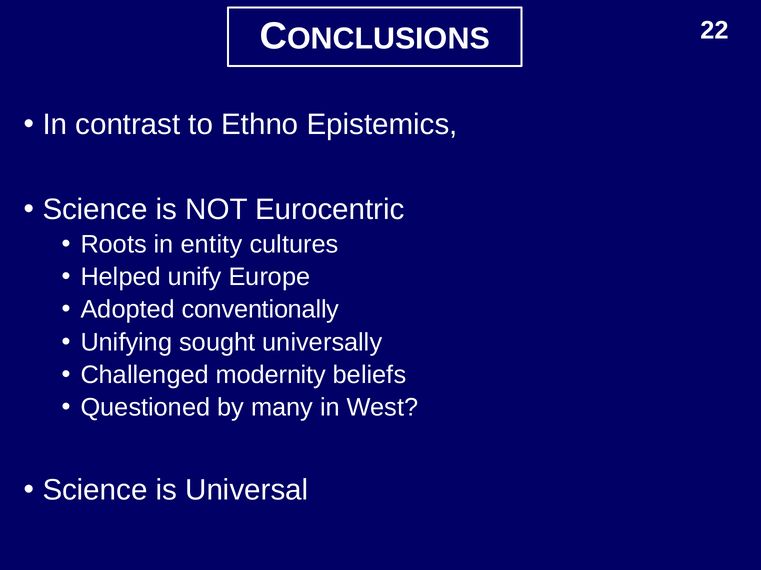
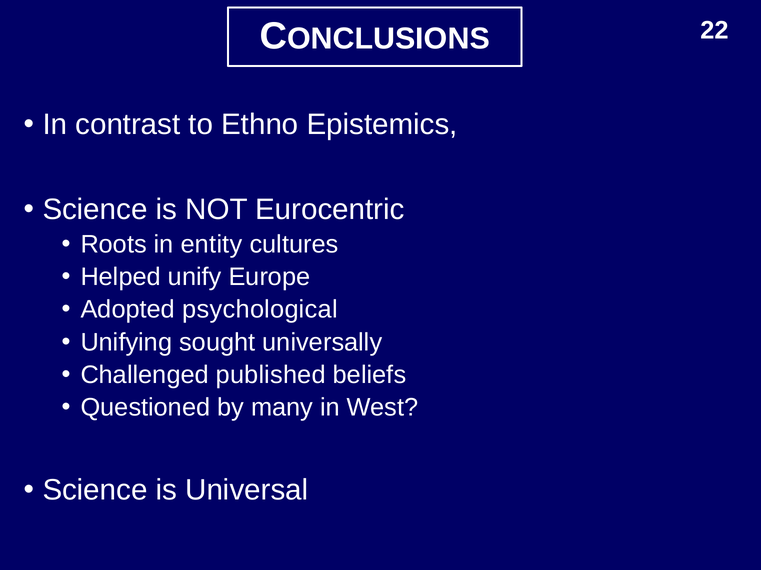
conventionally: conventionally -> psychological
modernity: modernity -> published
